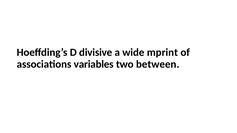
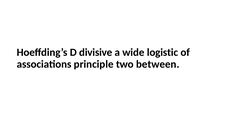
mprint: mprint -> logistic
variables: variables -> principle
